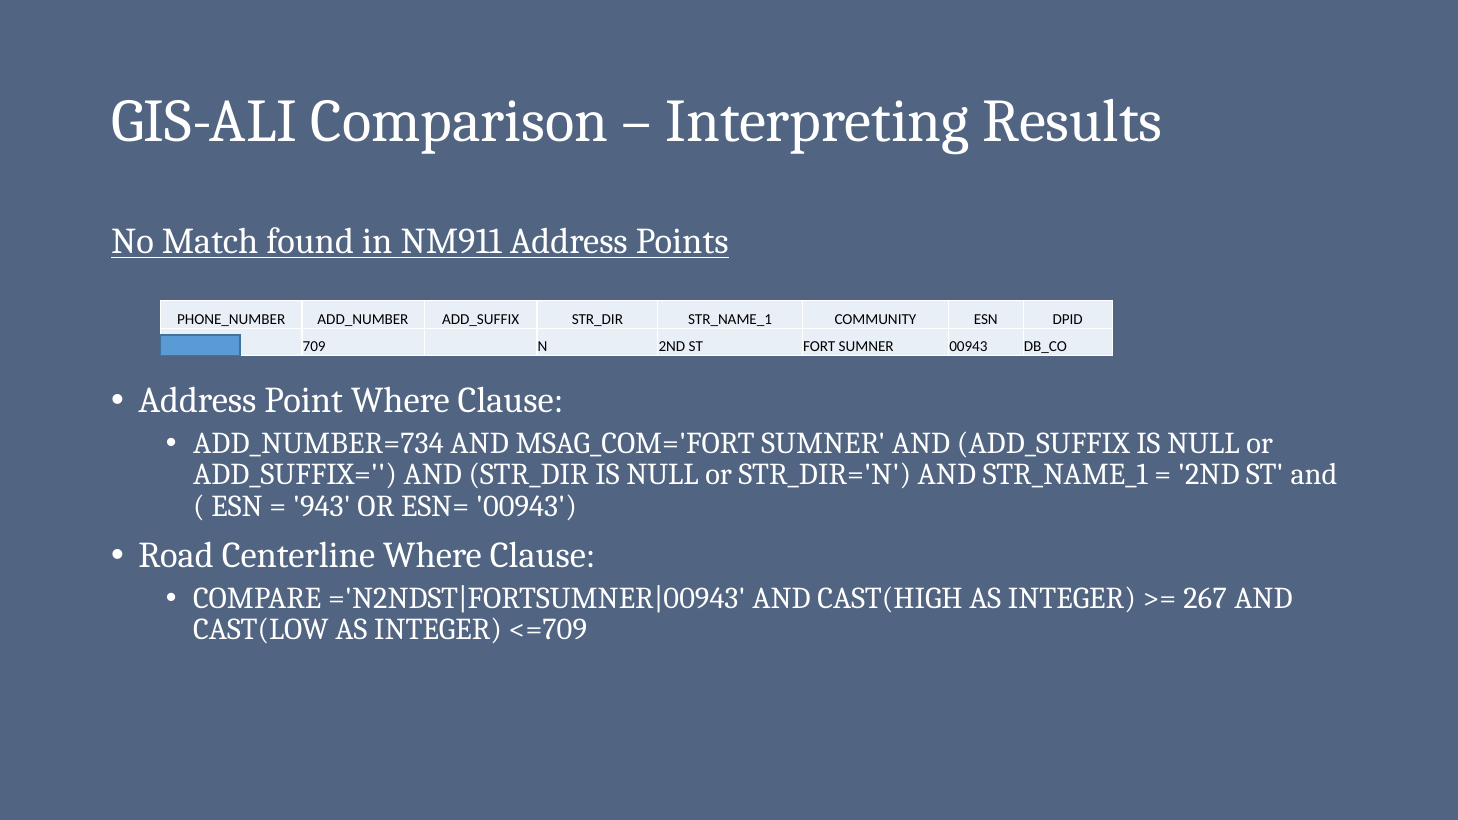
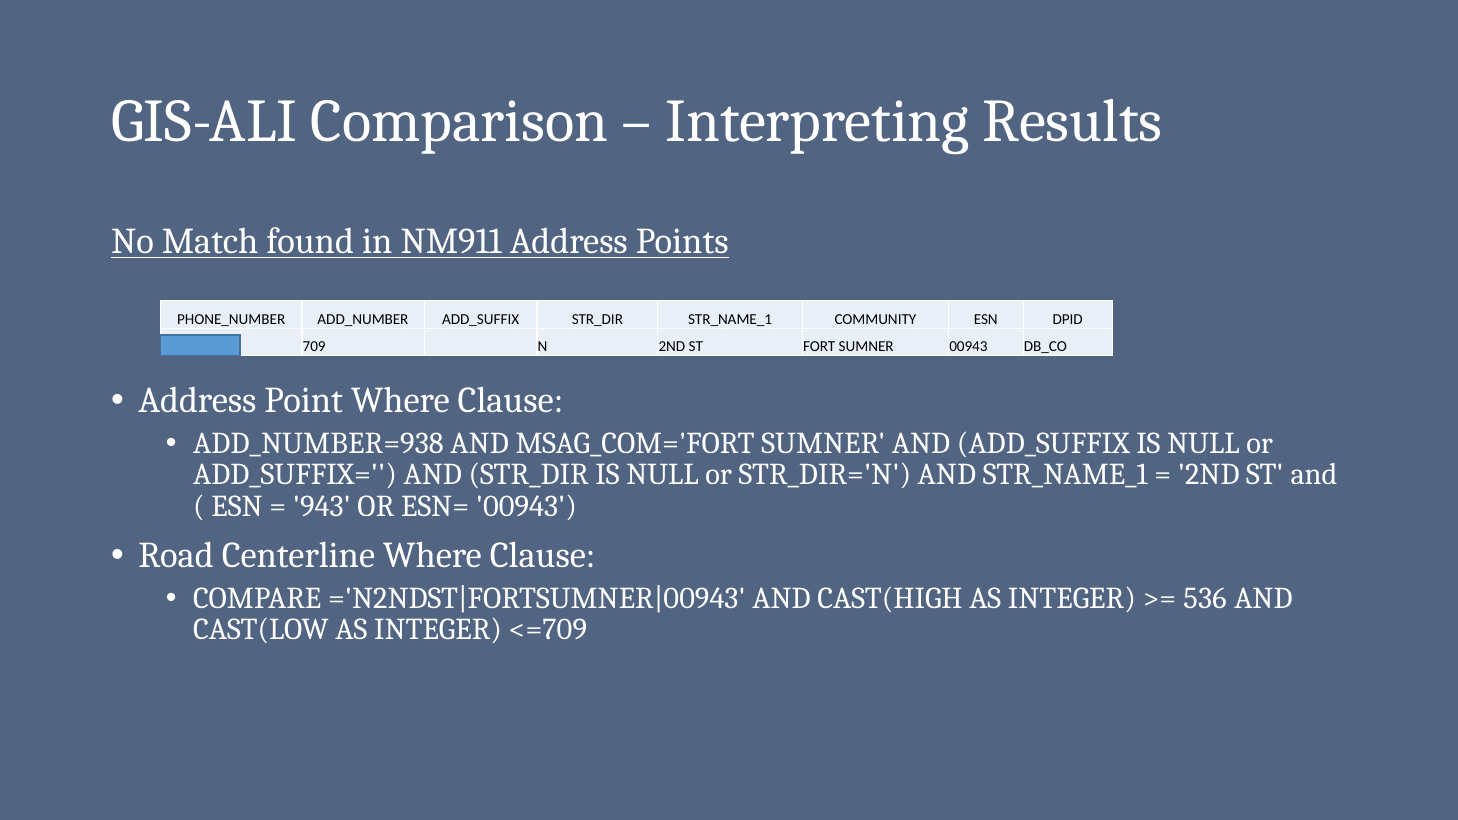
ADD_NUMBER=734: ADD_NUMBER=734 -> ADD_NUMBER=938
267: 267 -> 536
